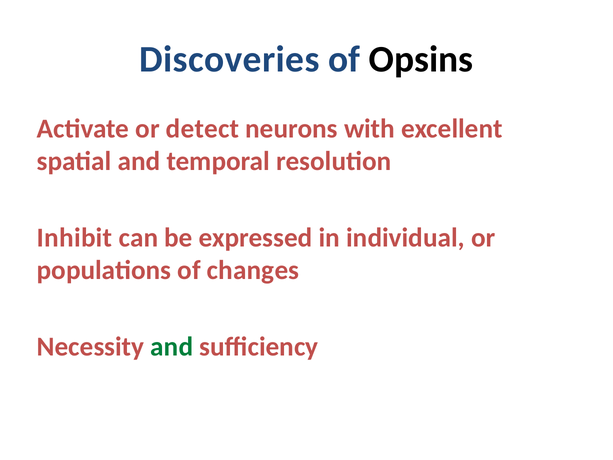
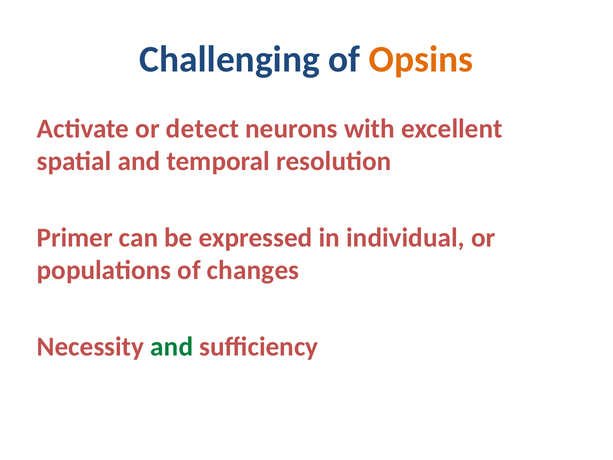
Discoveries: Discoveries -> Challenging
Opsins colour: black -> orange
Inhibit: Inhibit -> Primer
